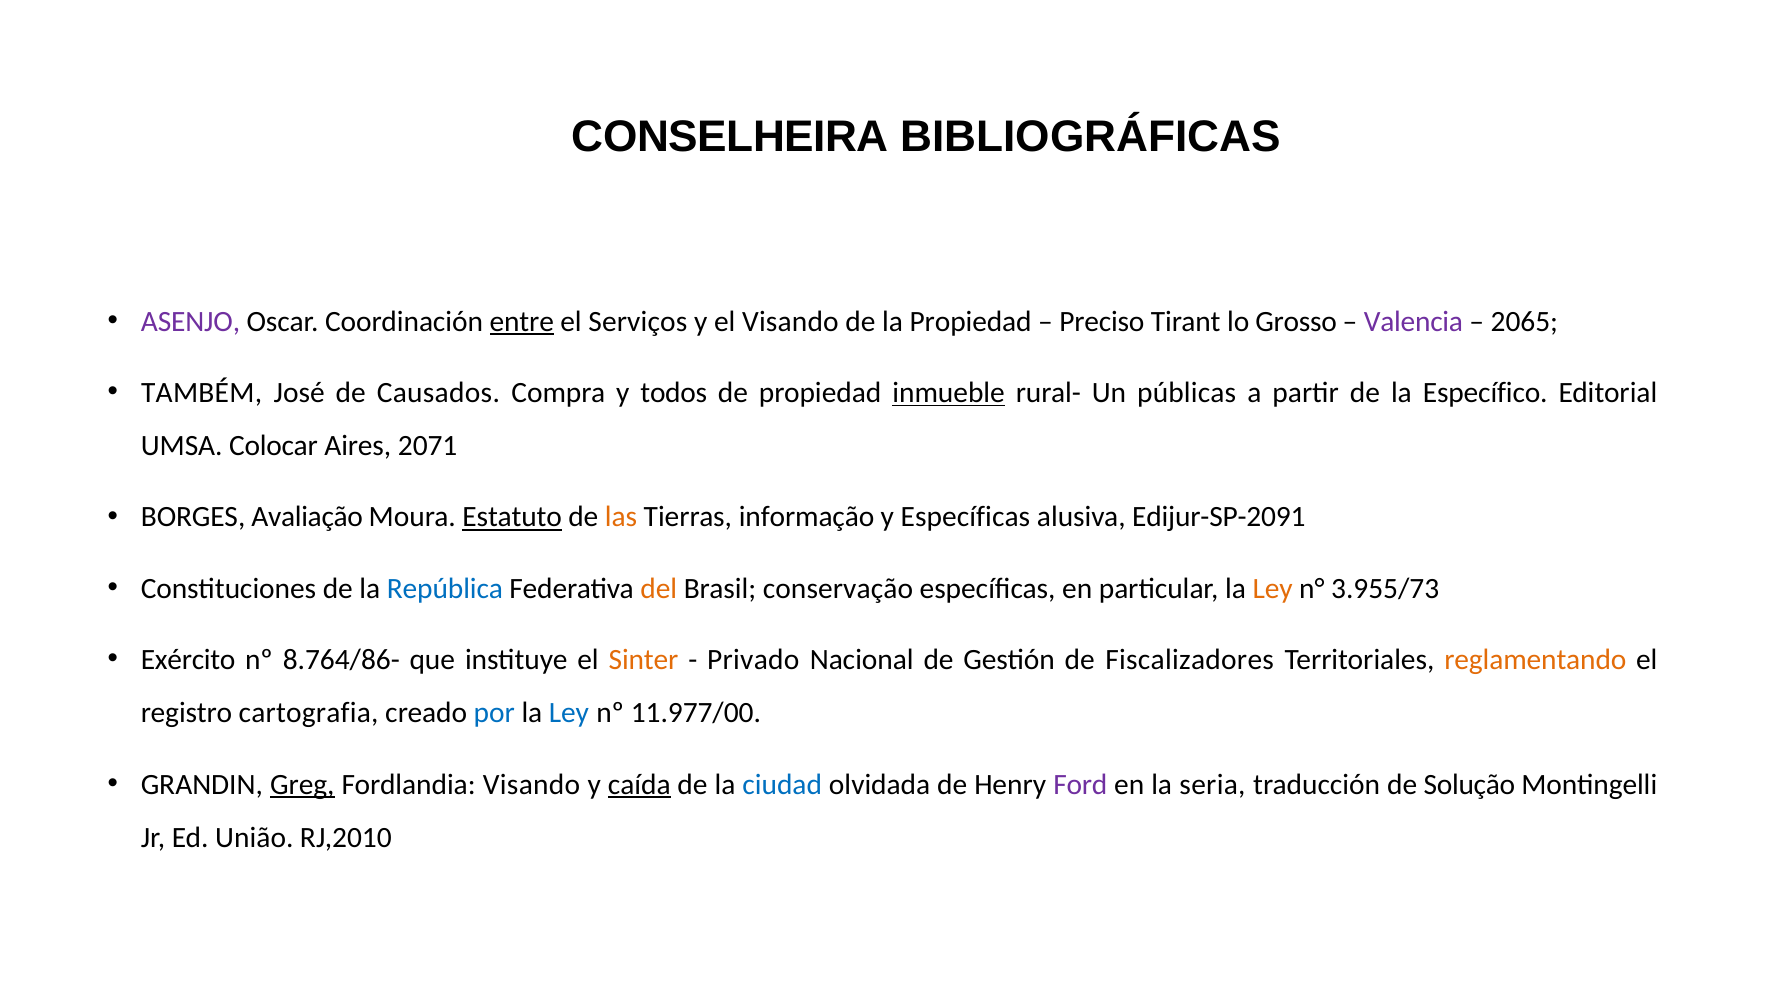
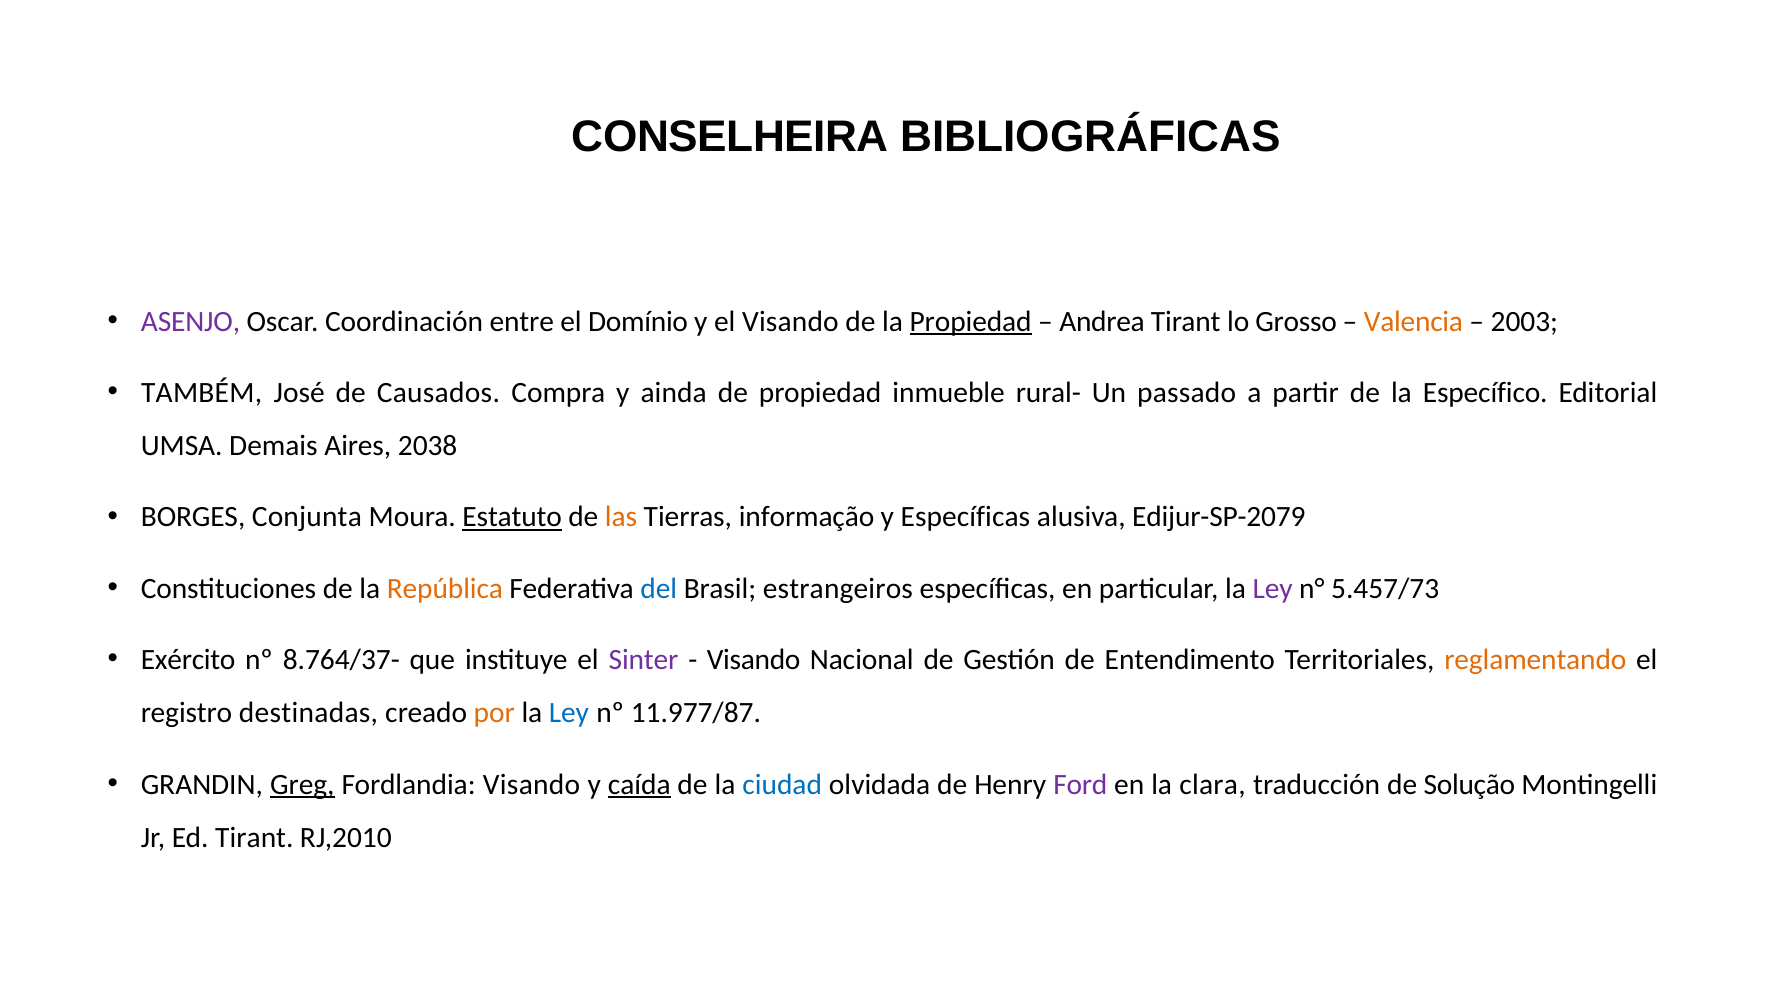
entre underline: present -> none
Serviços: Serviços -> Domínio
Propiedad at (971, 322) underline: none -> present
Preciso: Preciso -> Andrea
Valencia colour: purple -> orange
2065: 2065 -> 2003
todos: todos -> ainda
inmueble underline: present -> none
públicas: públicas -> passado
Colocar: Colocar -> Demais
2071: 2071 -> 2038
Avaliação: Avaliação -> Conjunta
Edijur-SP-2091: Edijur-SP-2091 -> Edijur-SP-2079
República colour: blue -> orange
del colour: orange -> blue
conservação: conservação -> estrangeiros
Ley at (1273, 589) colour: orange -> purple
3.955/73: 3.955/73 -> 5.457/73
8.764/86-: 8.764/86- -> 8.764/37-
Sinter colour: orange -> purple
Privado at (753, 660): Privado -> Visando
Fiscalizadores: Fiscalizadores -> Entendimento
cartografia: cartografia -> destinadas
por colour: blue -> orange
11.977/00: 11.977/00 -> 11.977/87
seria: seria -> clara
Ed União: União -> Tirant
